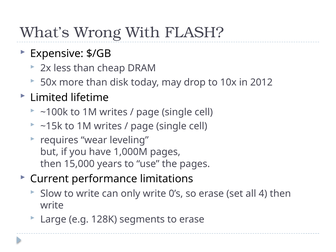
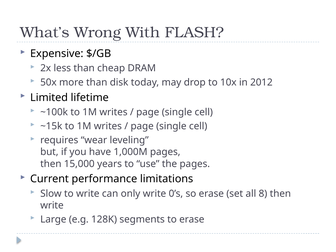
4: 4 -> 8
